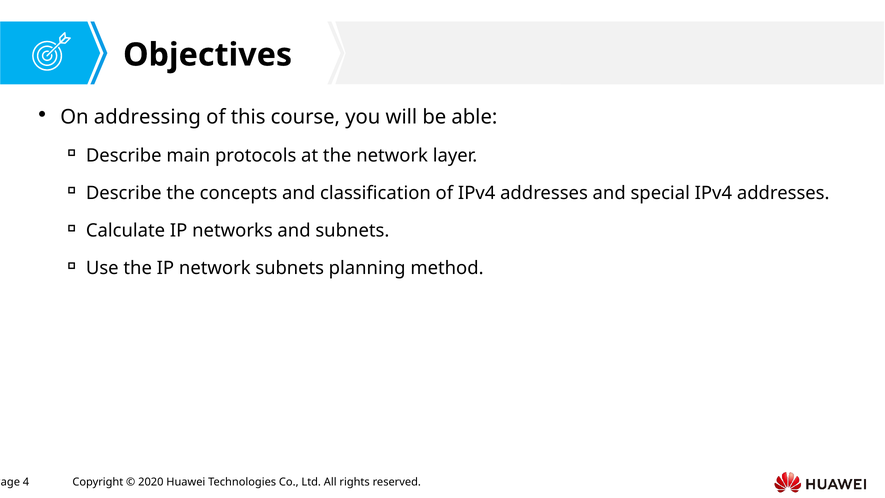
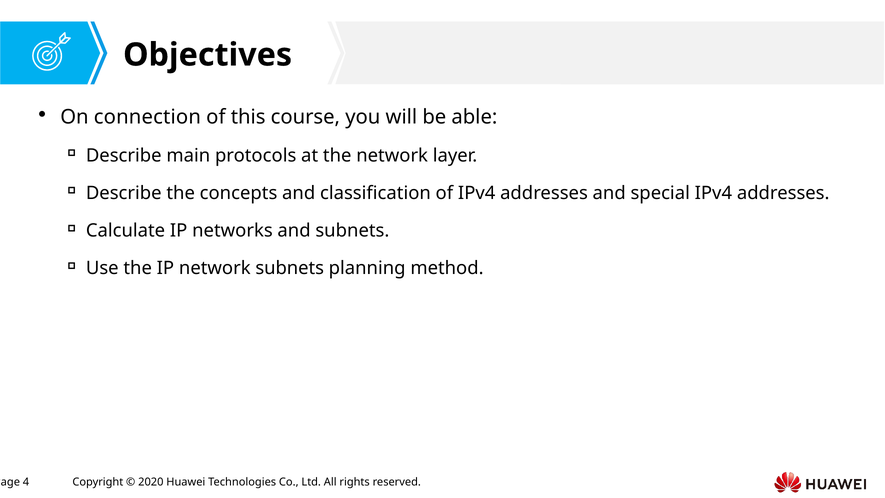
addressing: addressing -> connection
